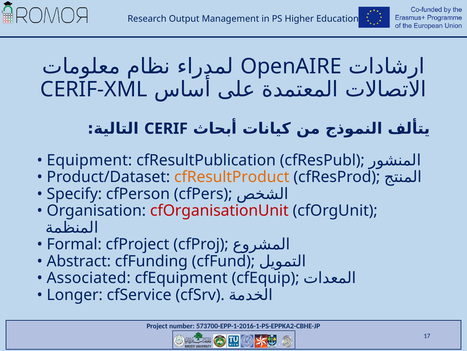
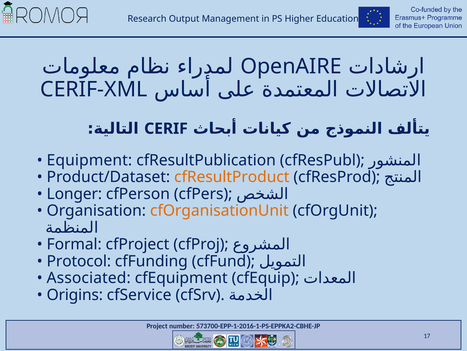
Specify: Specify -> Longer
cfOrganisationUnit colour: red -> orange
Abstract: Abstract -> Protocol
Longer: Longer -> Origins
